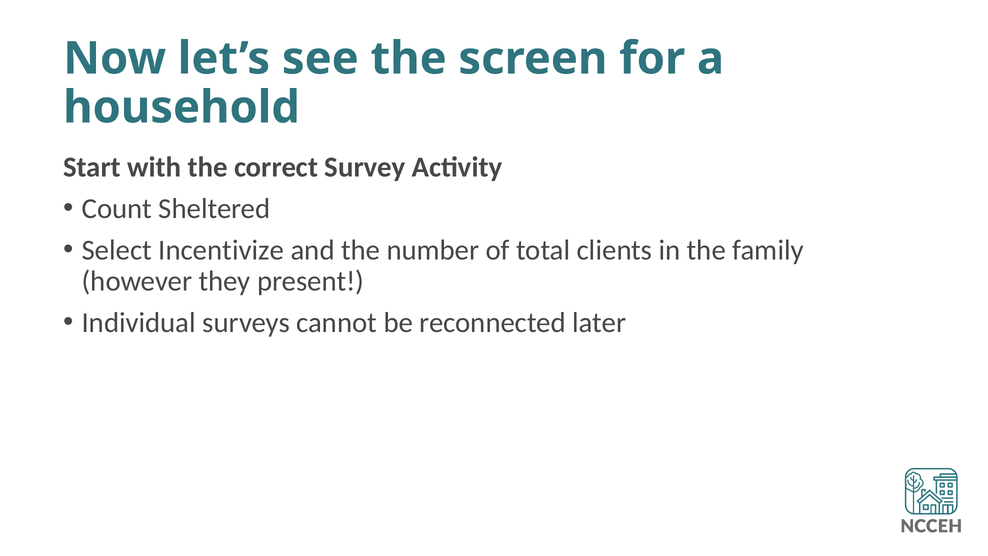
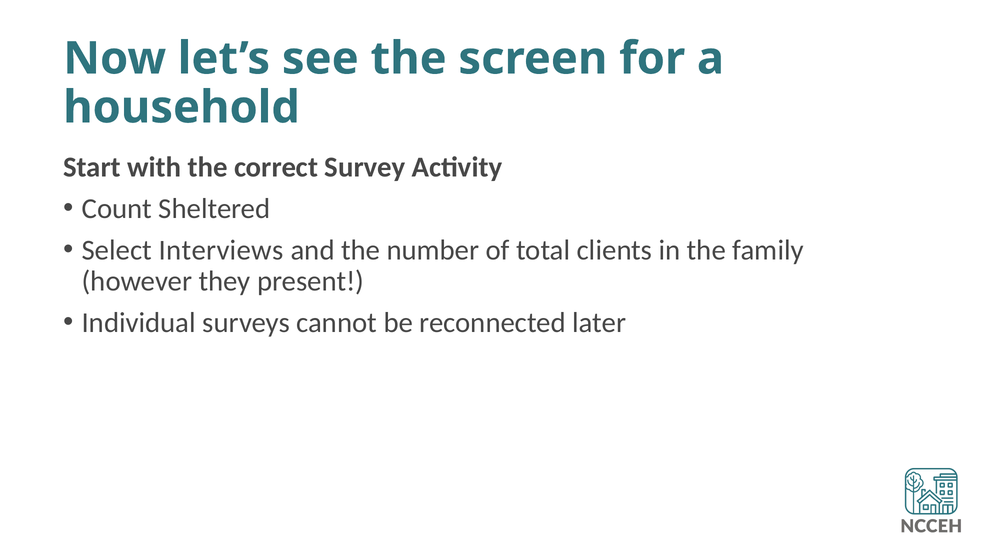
Incentivize: Incentivize -> Interviews
